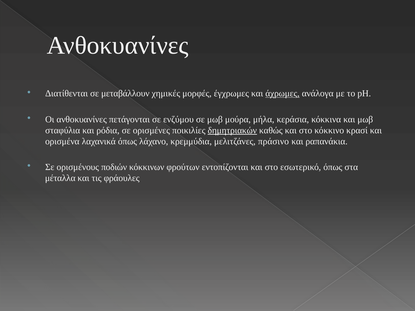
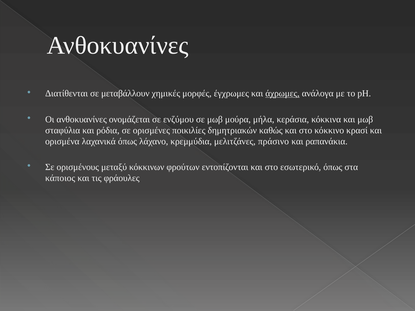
πετάγονται: πετάγονται -> ονομάζεται
δημητριακών underline: present -> none
ποδιών: ποδιών -> μεταξύ
μέταλλα: μέταλλα -> κάποιος
